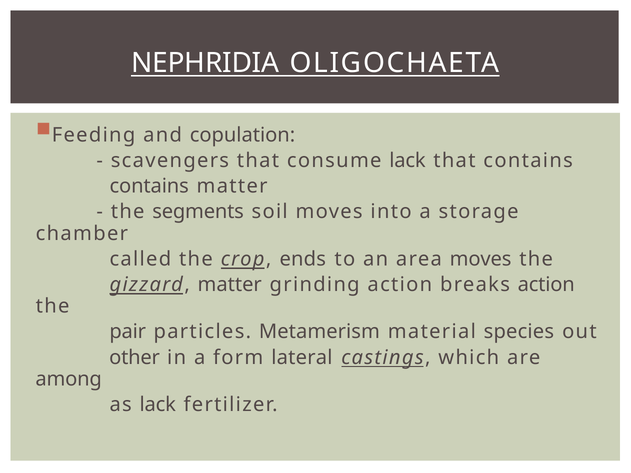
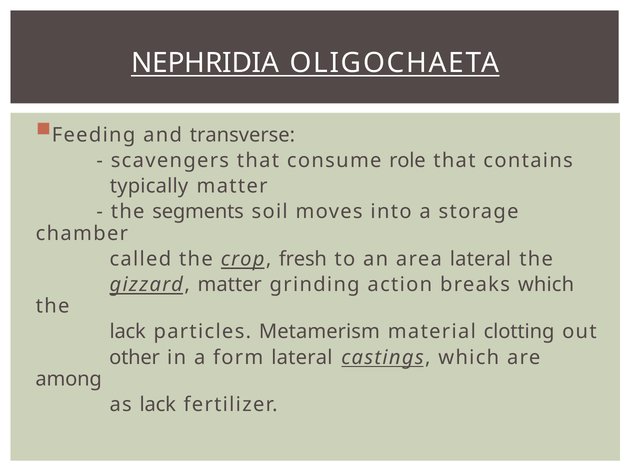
copulation: copulation -> transverse
consume lack: lack -> role
contains at (149, 186): contains -> typically
ends: ends -> fresh
area moves: moves -> lateral
breaks action: action -> which
pair at (128, 332): pair -> lack
species: species -> clotting
